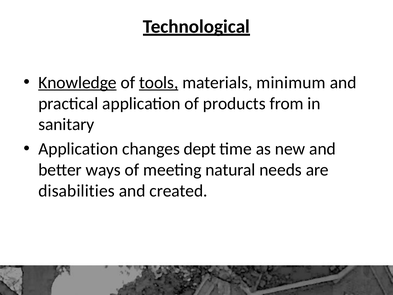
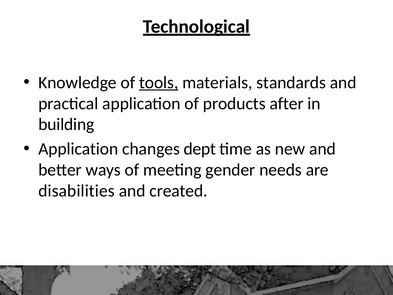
Knowledge underline: present -> none
minimum: minimum -> standards
from: from -> after
sanitary: sanitary -> building
natural: natural -> gender
